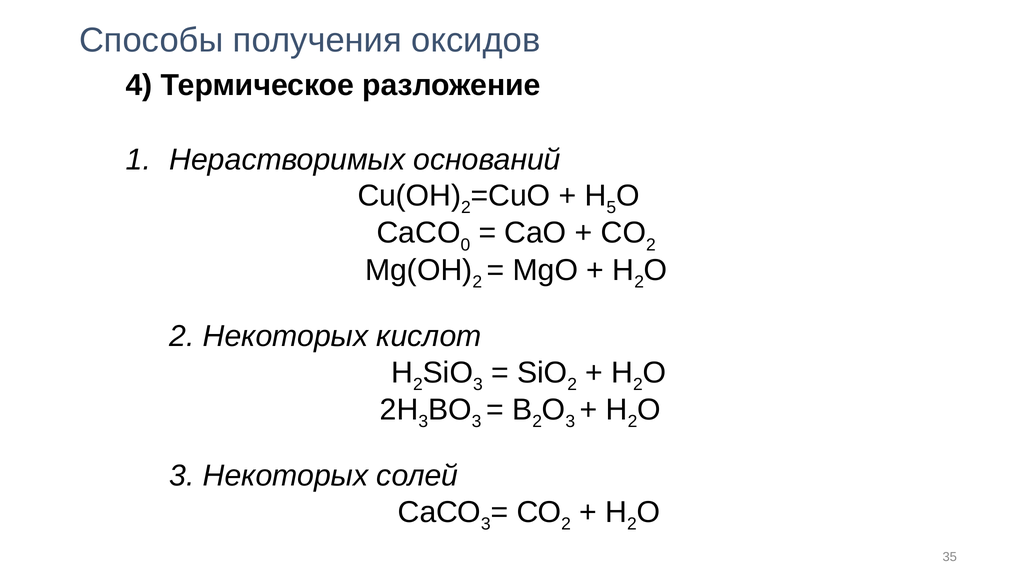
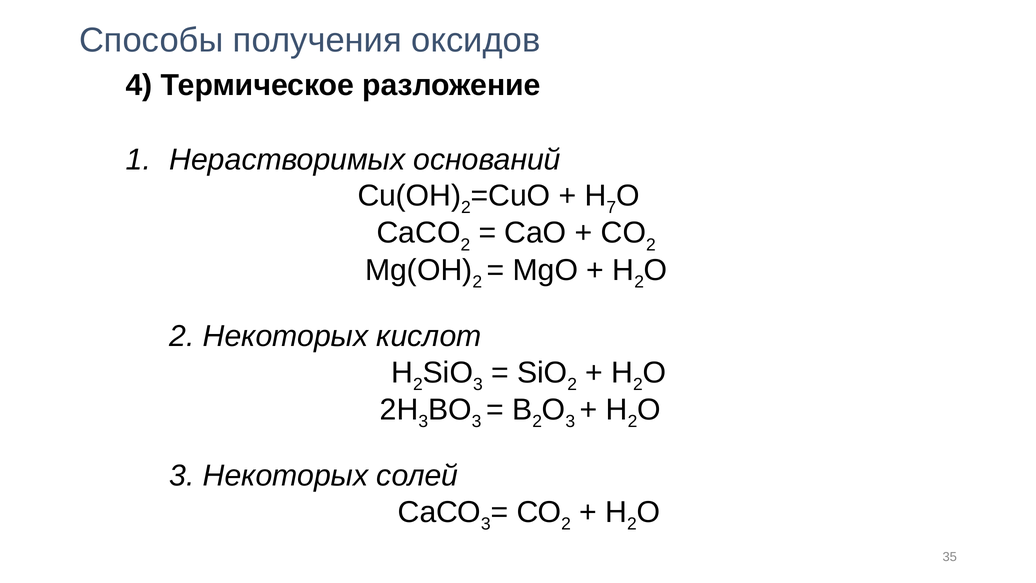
5: 5 -> 7
0 at (465, 245): 0 -> 2
